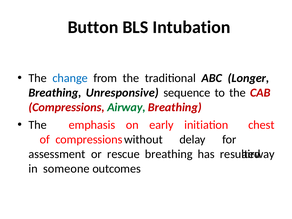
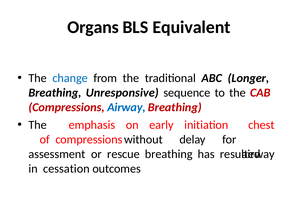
Button: Button -> Organs
Intubation: Intubation -> Equivalent
Airway at (126, 107) colour: green -> blue
someone: someone -> cessation
